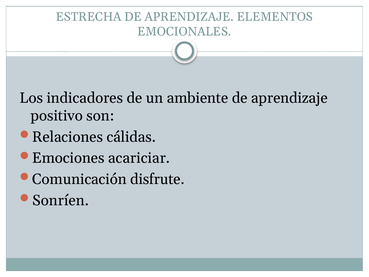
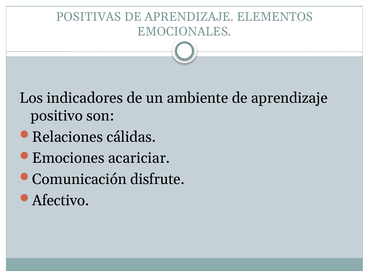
ESTRECHA: ESTRECHA -> POSITIVAS
Sonríen: Sonríen -> Afectivo
